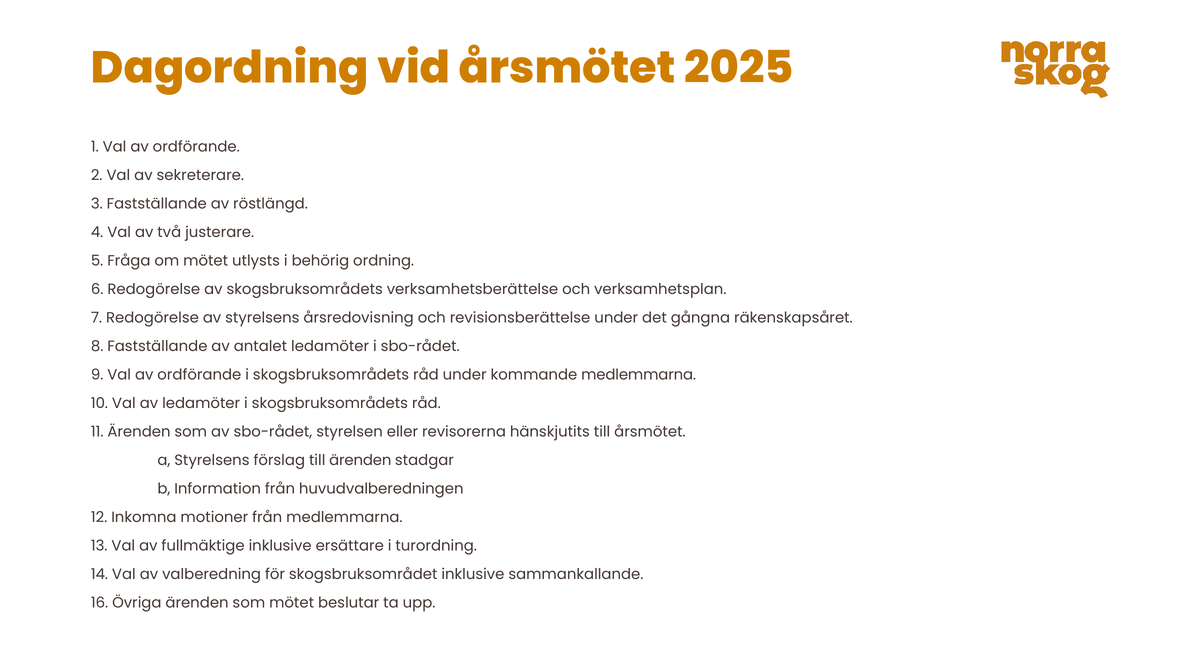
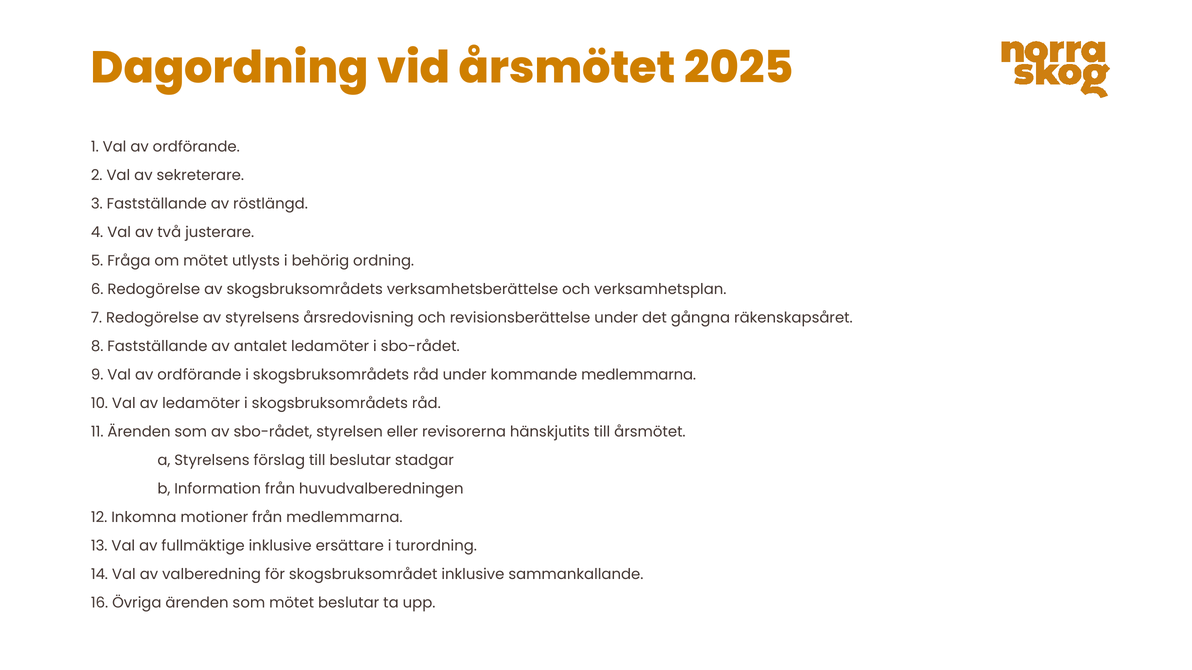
till ärenden: ärenden -> beslutar
